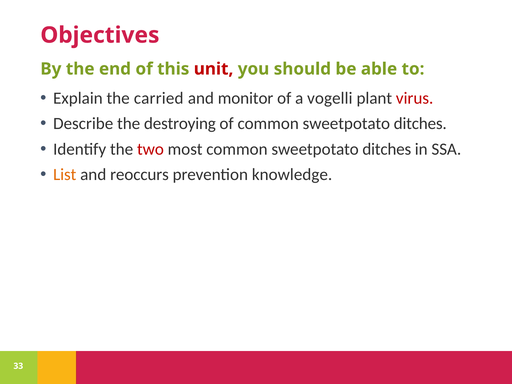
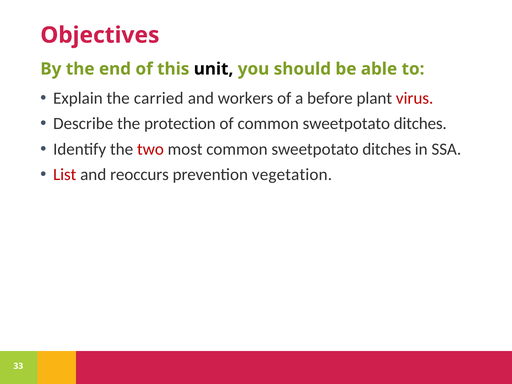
unit colour: red -> black
monitor: monitor -> workers
vogelli: vogelli -> before
destroying: destroying -> protection
List colour: orange -> red
knowledge: knowledge -> vegetation
